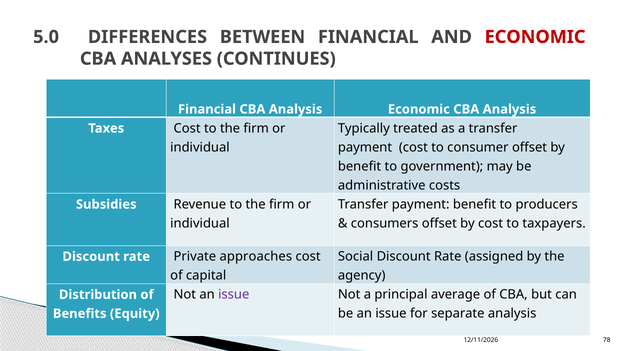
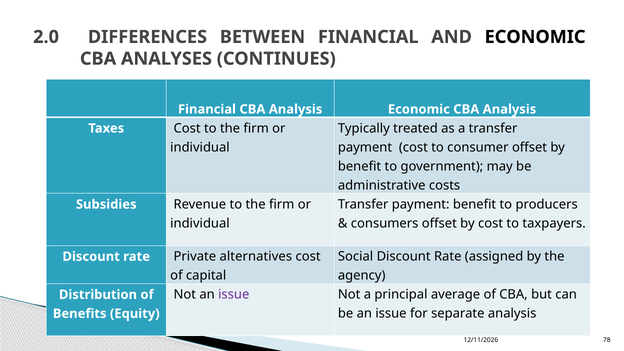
5.0: 5.0 -> 2.0
ECONOMIC at (535, 37) colour: red -> black
approaches: approaches -> alternatives
